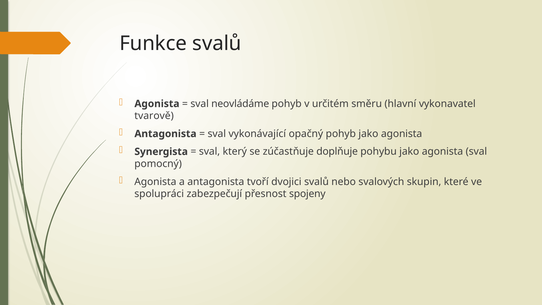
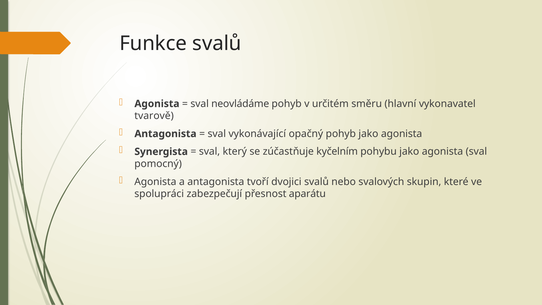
doplňuje: doplňuje -> kyčelním
spojeny: spojeny -> aparátu
